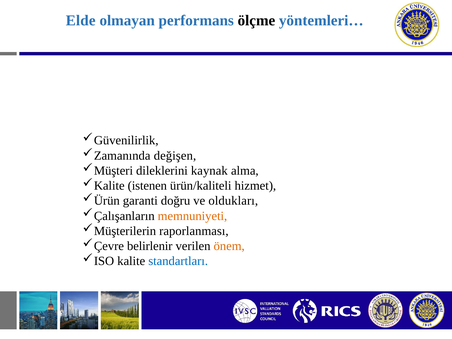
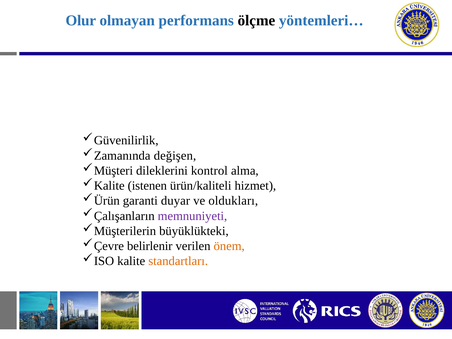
Elde: Elde -> Olur
kaynak: kaynak -> kontrol
doğru: doğru -> duyar
memnuniyeti colour: orange -> purple
raporlanması: raporlanması -> büyüklükteki
standartları colour: blue -> orange
